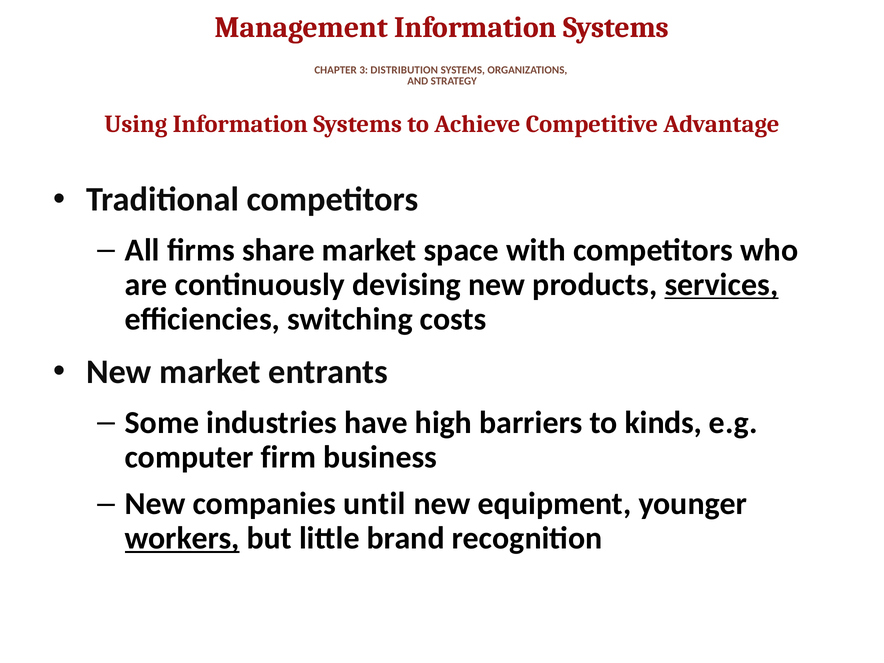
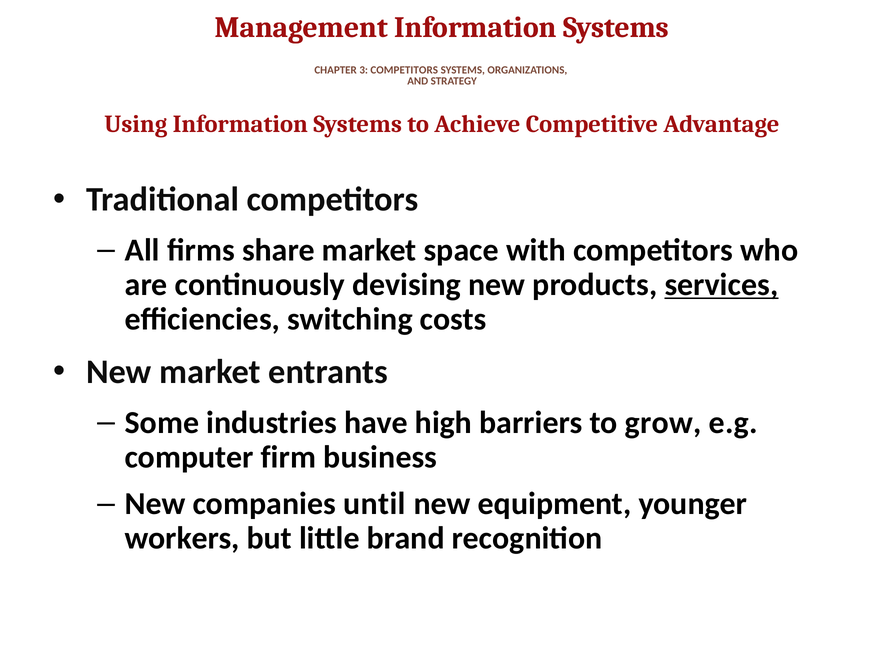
3 DISTRIBUTION: DISTRIBUTION -> COMPETITORS
kinds: kinds -> grow
workers underline: present -> none
